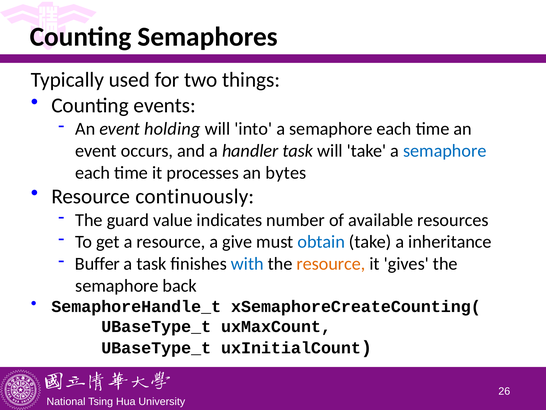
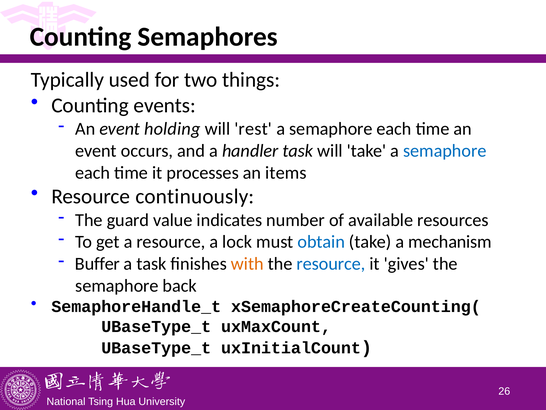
into: into -> rest
bytes: bytes -> items
give: give -> lock
inheritance: inheritance -> mechanism
with colour: blue -> orange
resource at (331, 263) colour: orange -> blue
